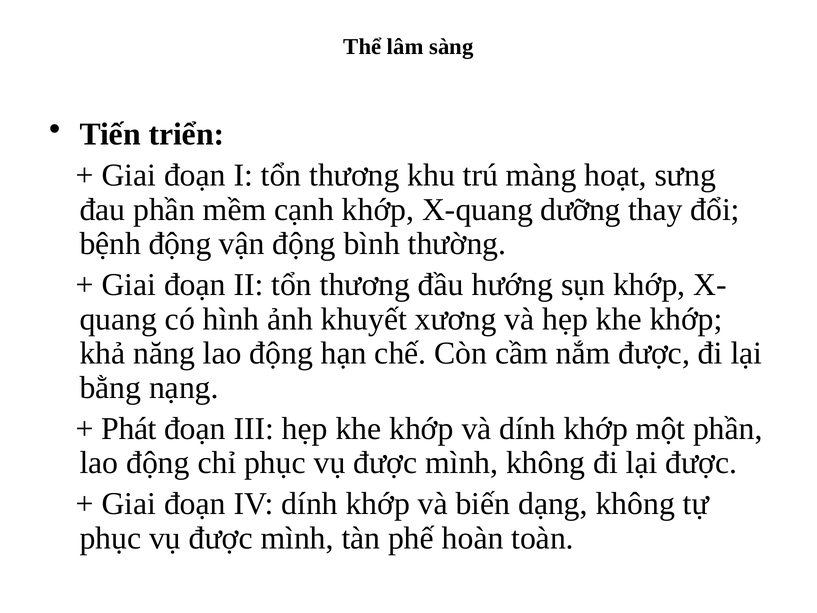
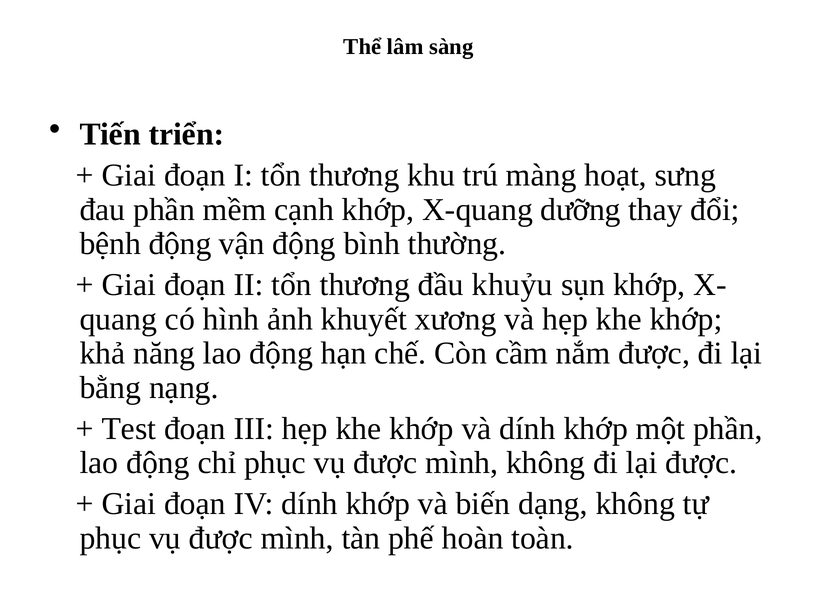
hướng: hướng -> khuỷu
Phát: Phát -> Test
